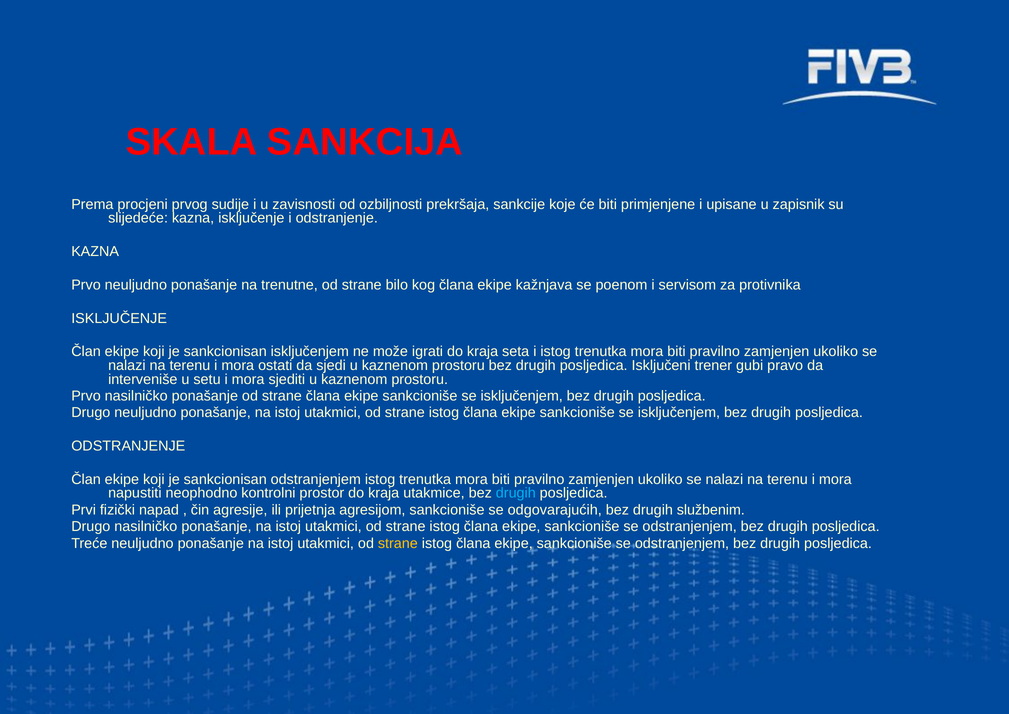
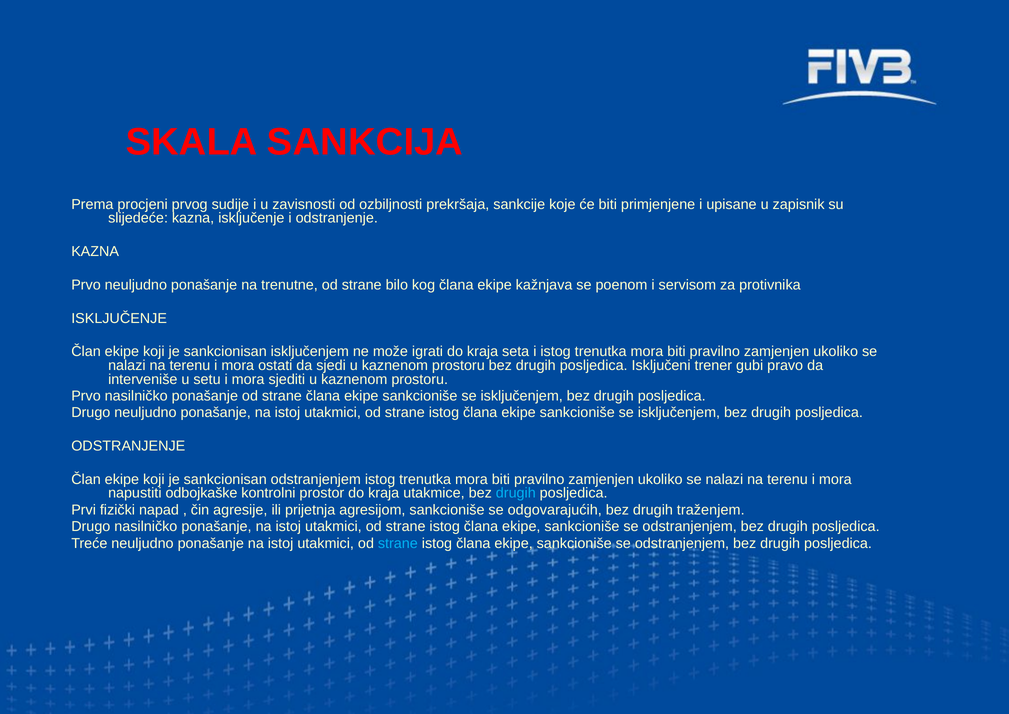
neophodno: neophodno -> odbojkaške
službenim: službenim -> traženjem
strane at (398, 543) colour: yellow -> light blue
